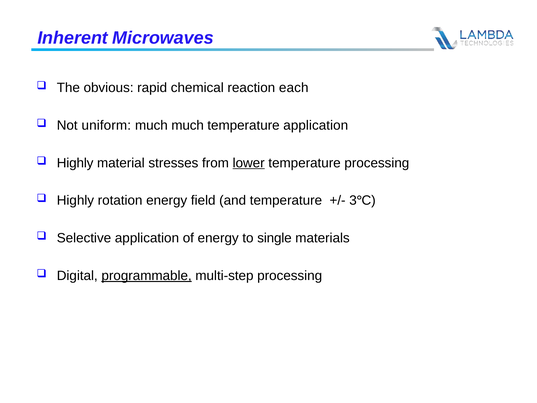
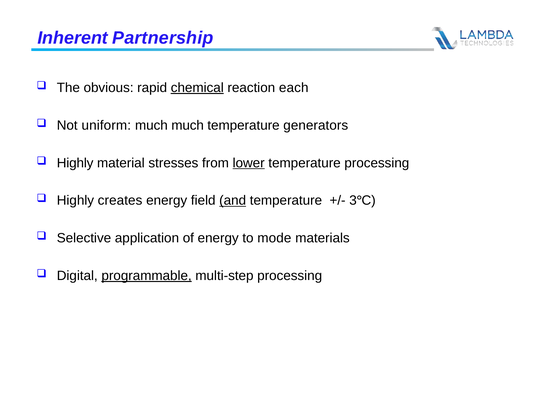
Microwaves: Microwaves -> Partnership
chemical underline: none -> present
temperature application: application -> generators
rotation: rotation -> creates
and underline: none -> present
single: single -> mode
